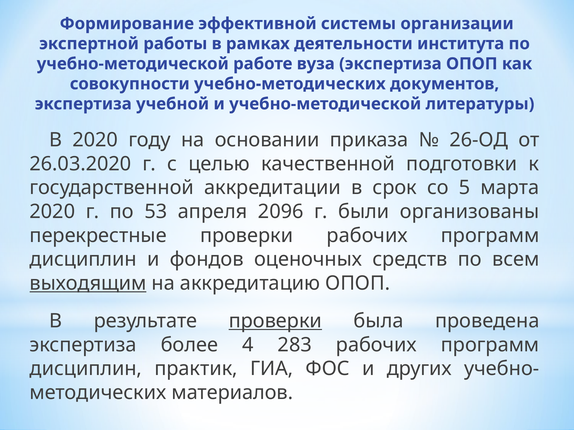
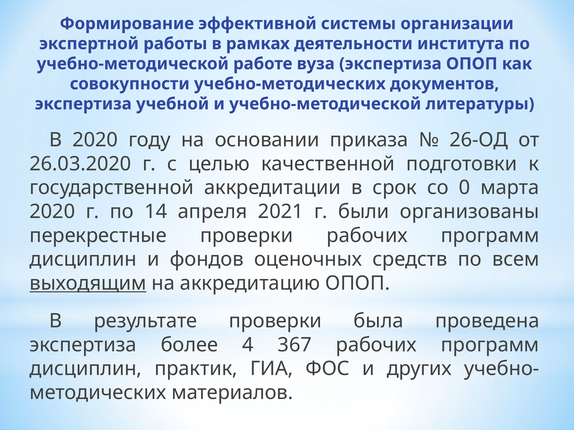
5: 5 -> 0
53: 53 -> 14
2096: 2096 -> 2021
проверки at (275, 321) underline: present -> none
283: 283 -> 367
